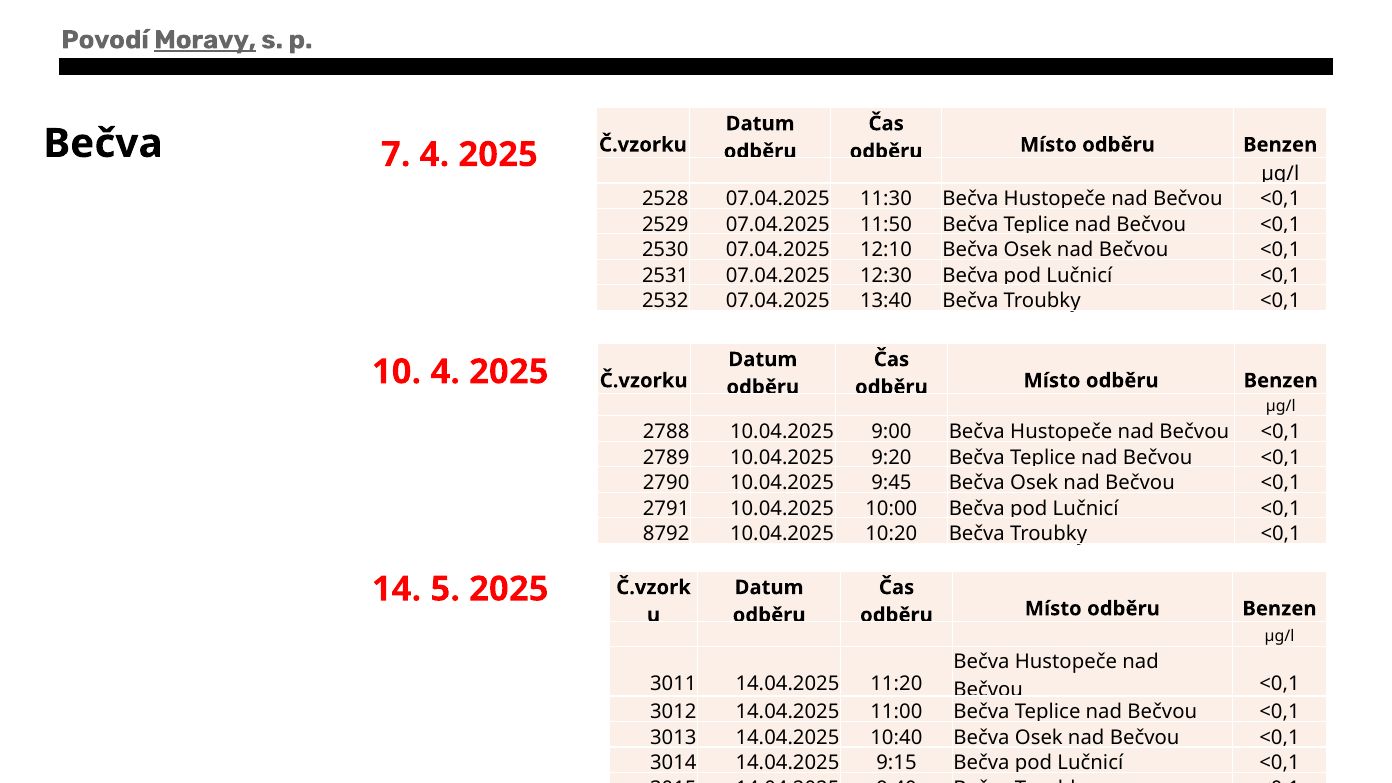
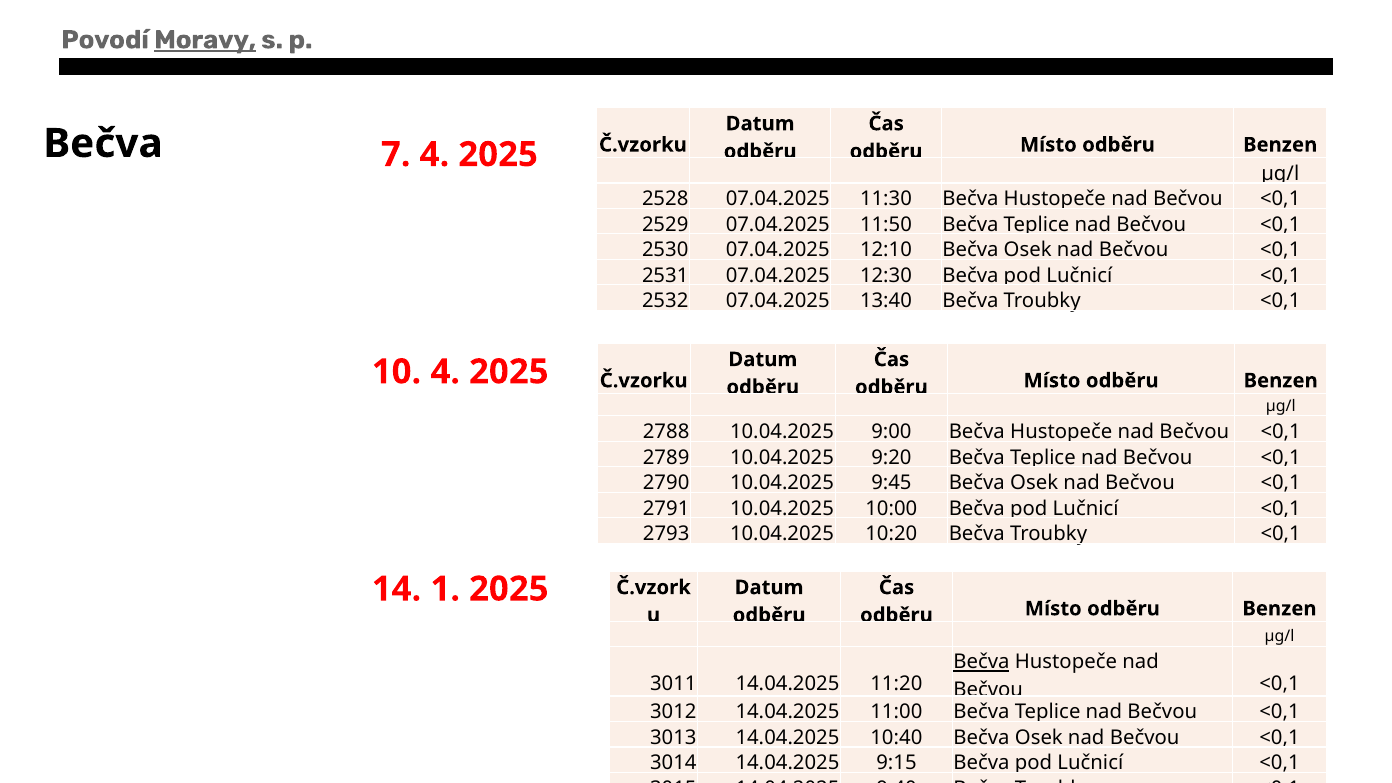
8792: 8792 -> 2793
5: 5 -> 1
Bečva at (981, 662) underline: none -> present
